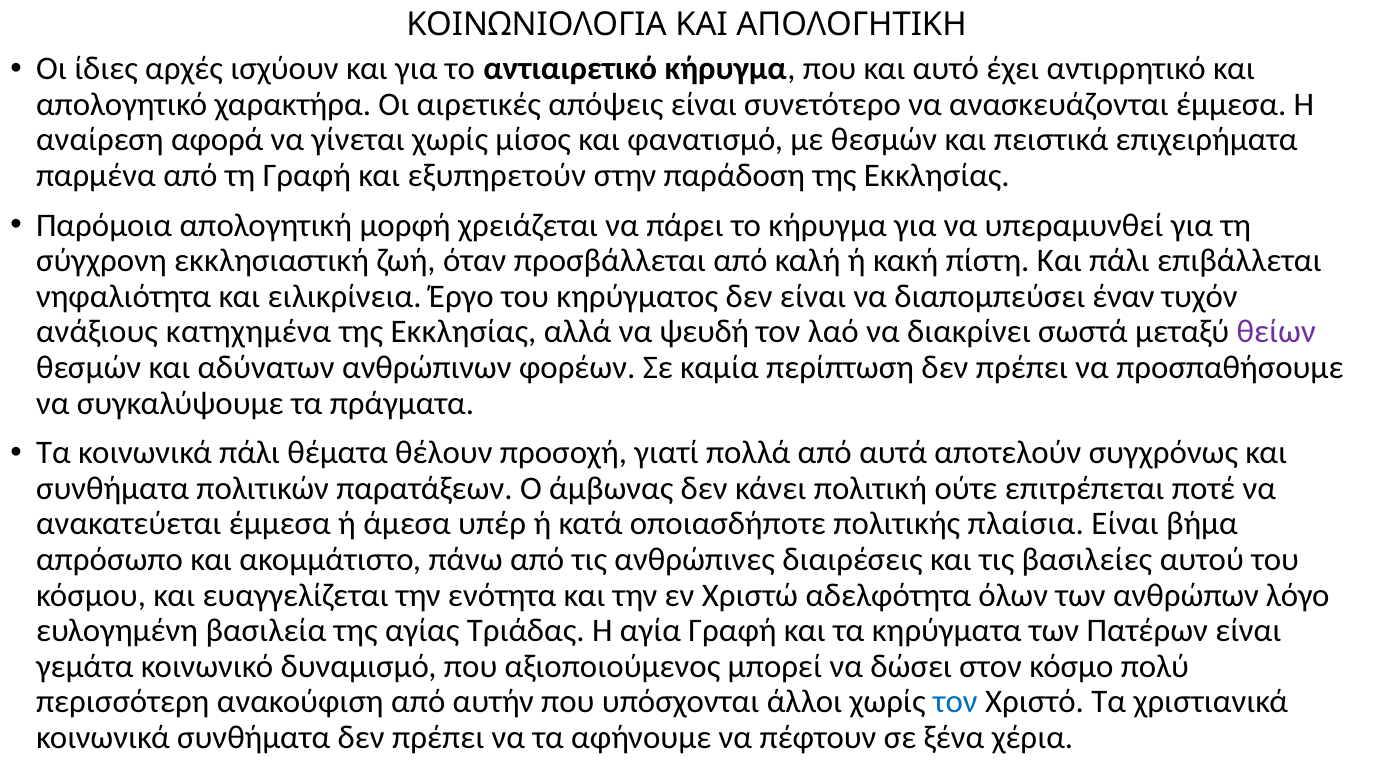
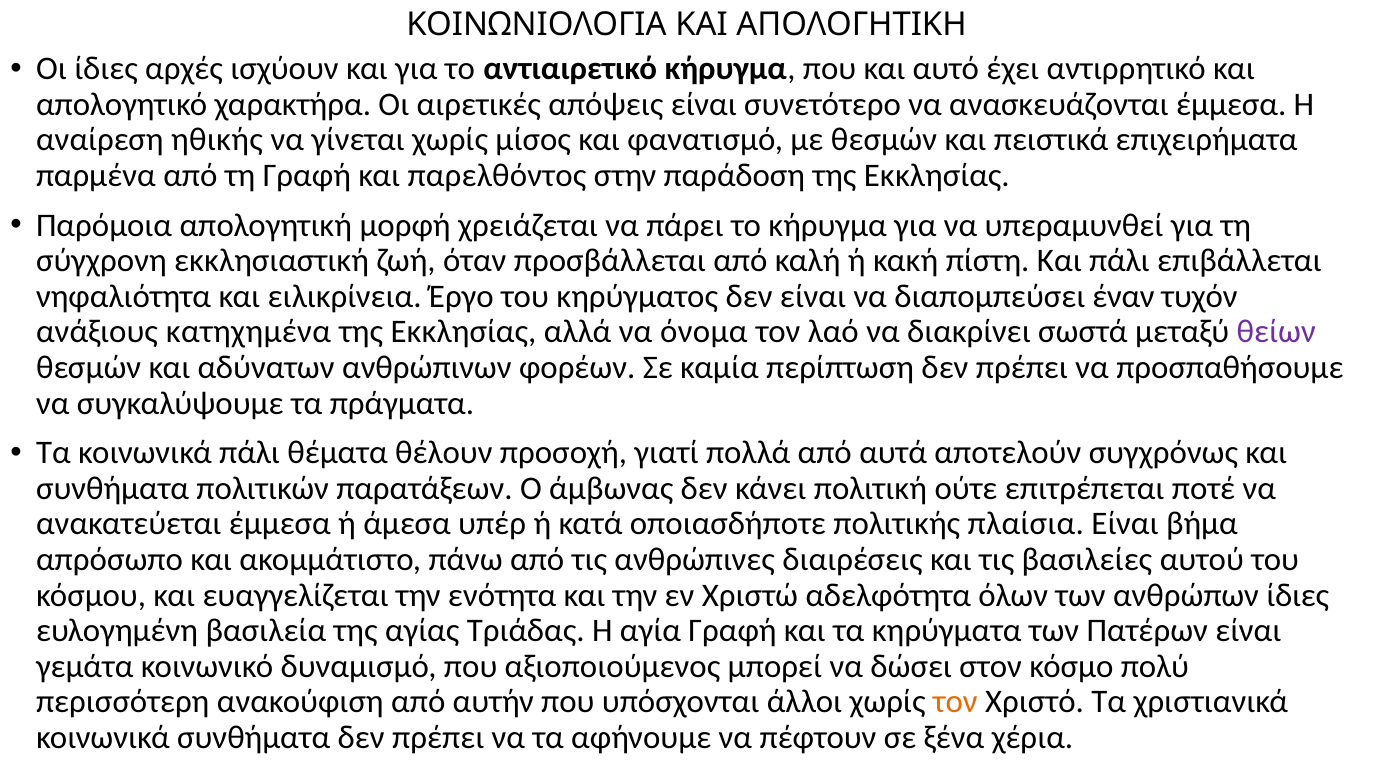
αφορά: αφορά -> ηθικής
εξυπηρετούν: εξυπηρετούν -> παρελθόντος
ψευδή: ψευδή -> όνομα
ανθρώπων λόγο: λόγο -> ίδιες
τον at (955, 702) colour: blue -> orange
